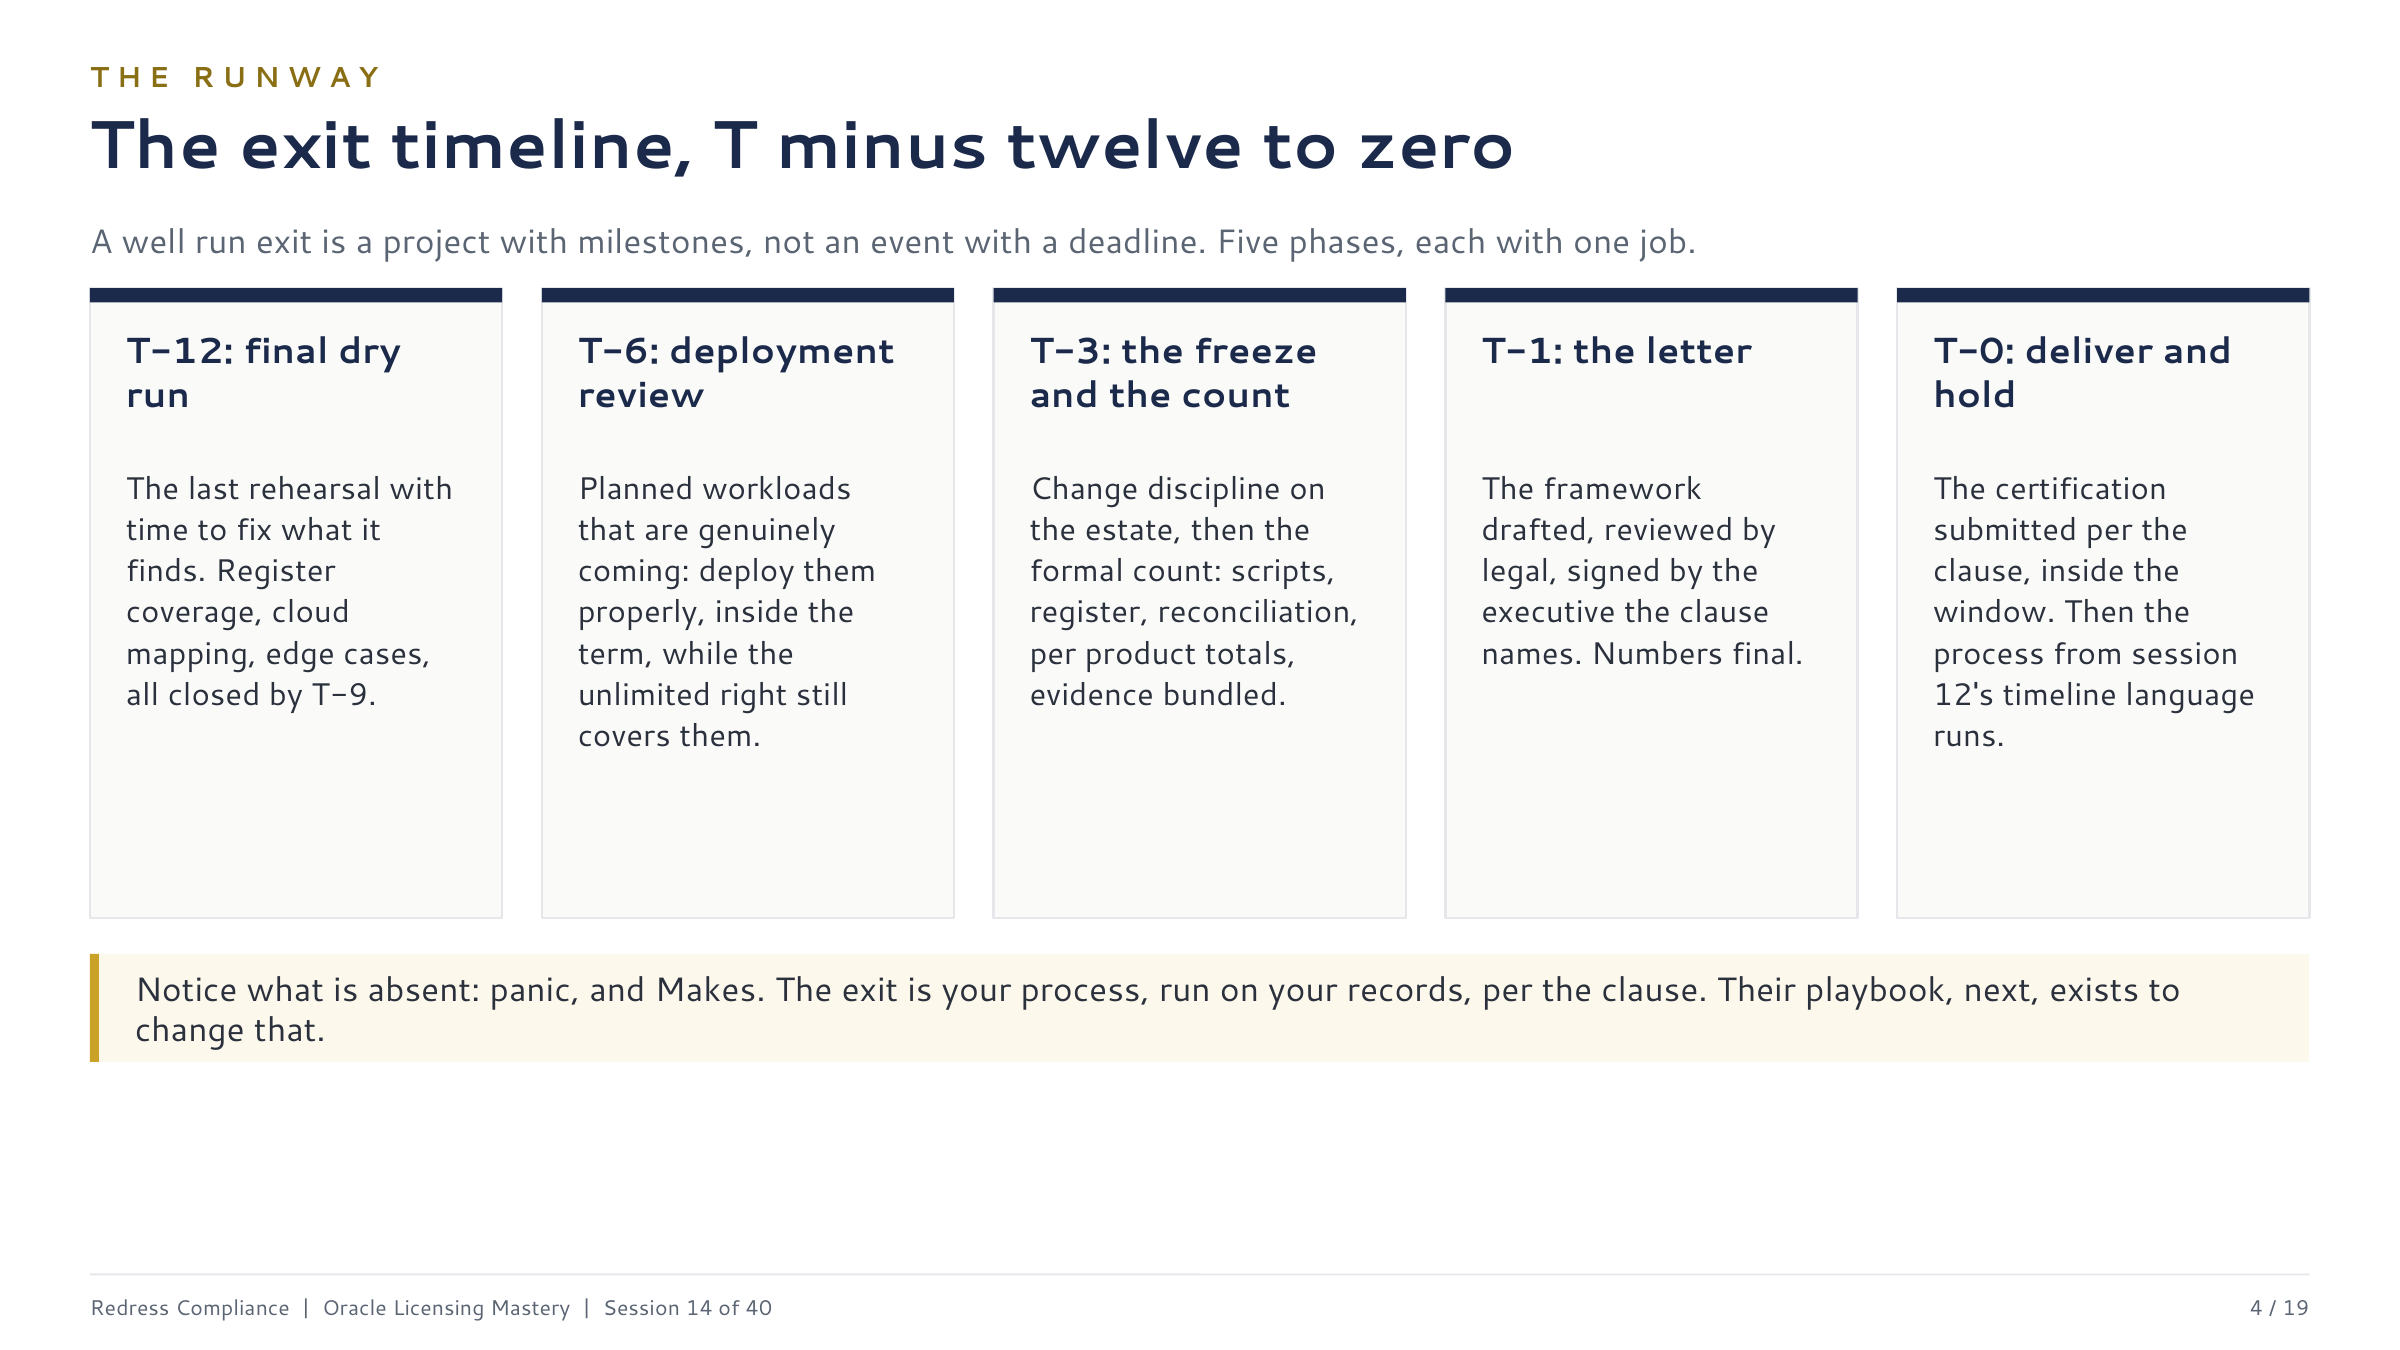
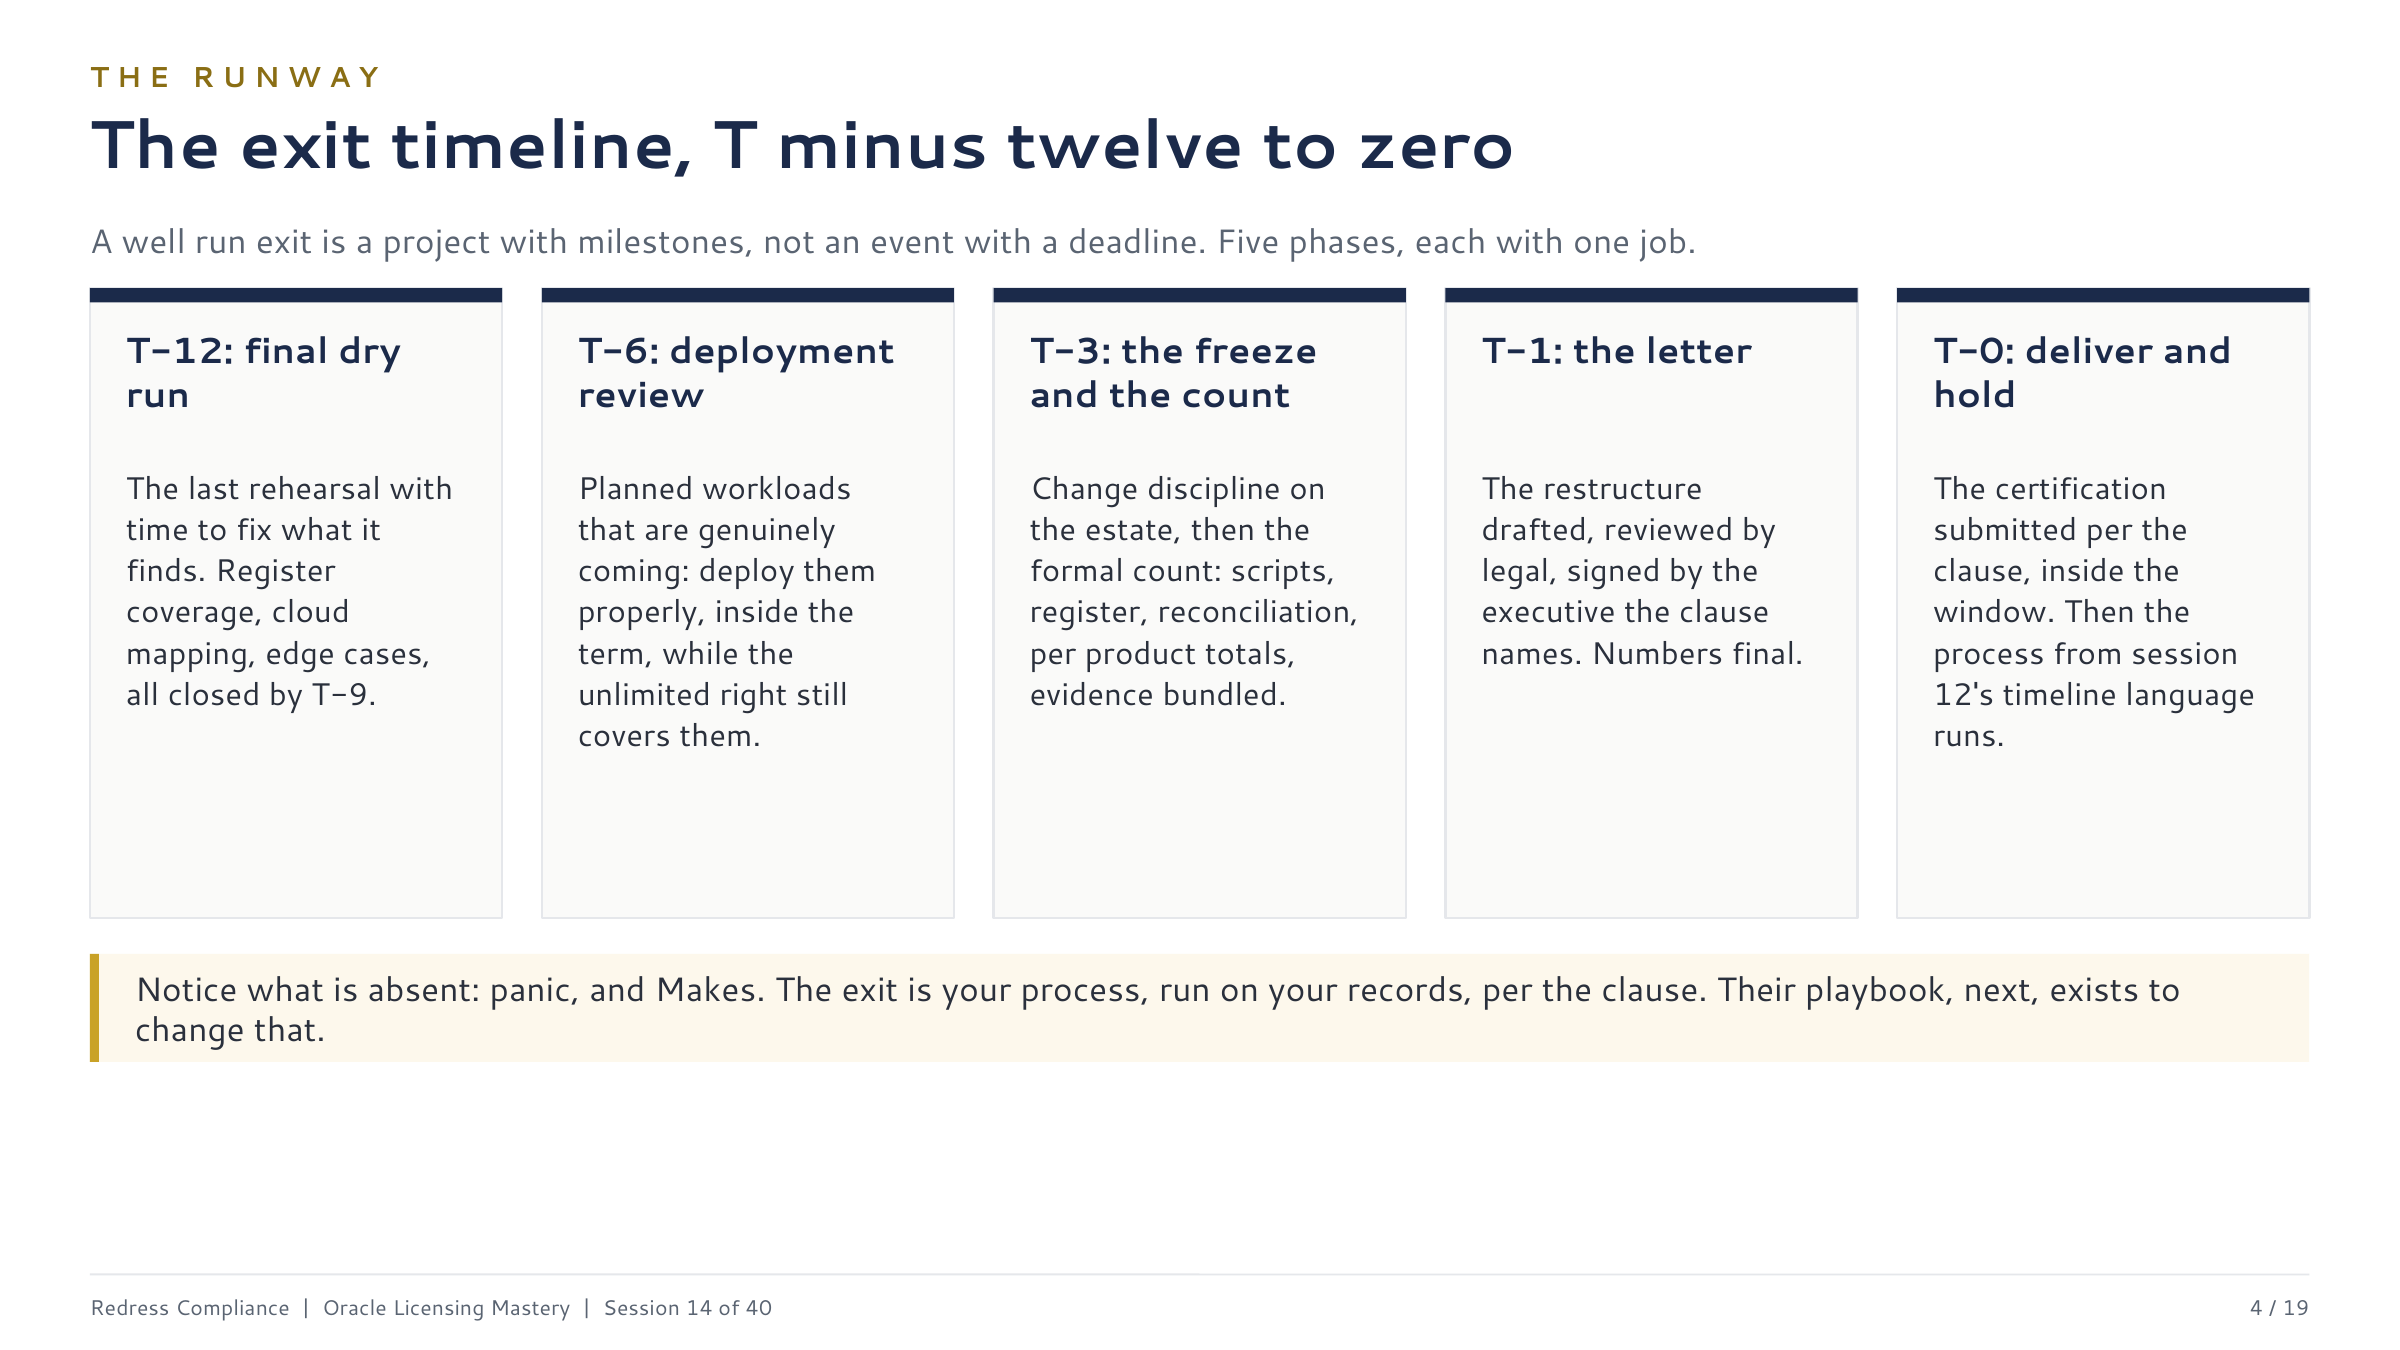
framework: framework -> restructure
